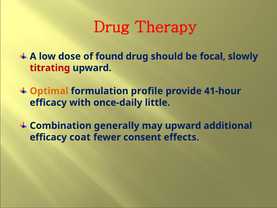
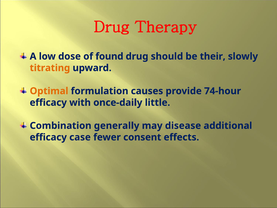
focal: focal -> their
titrating colour: red -> orange
profile: profile -> causes
41-hour: 41-hour -> 74-hour
may upward: upward -> disease
coat: coat -> case
